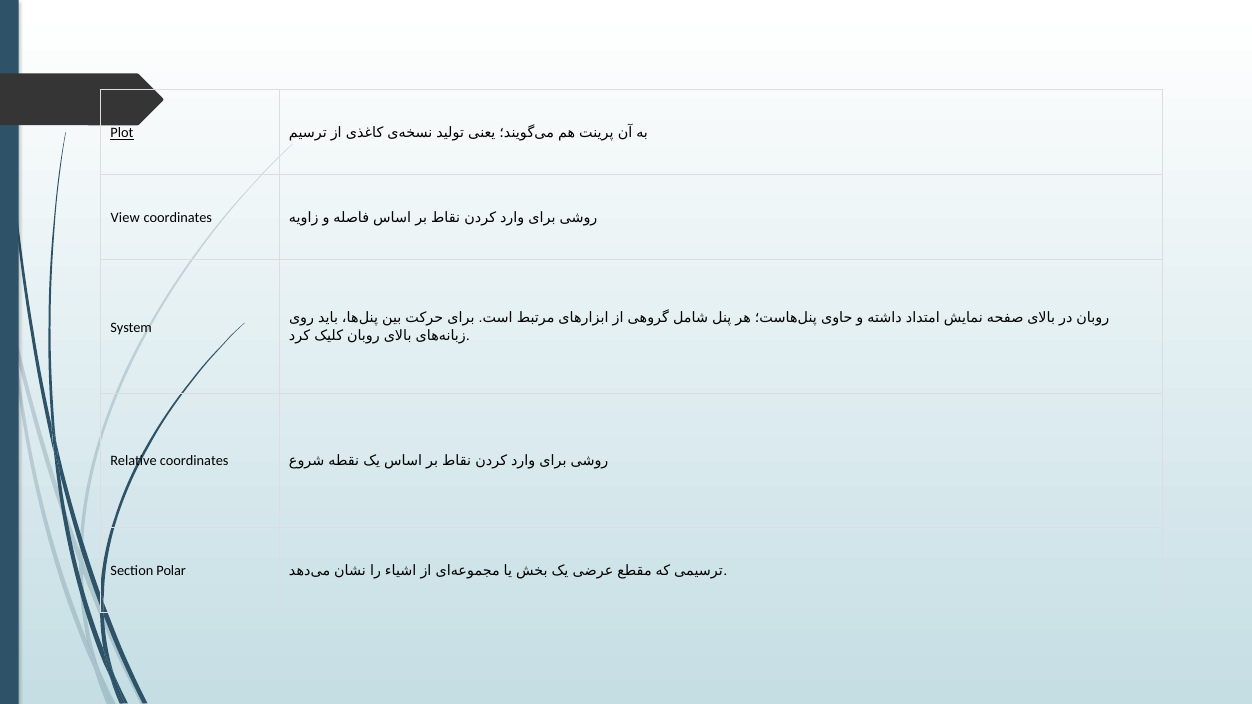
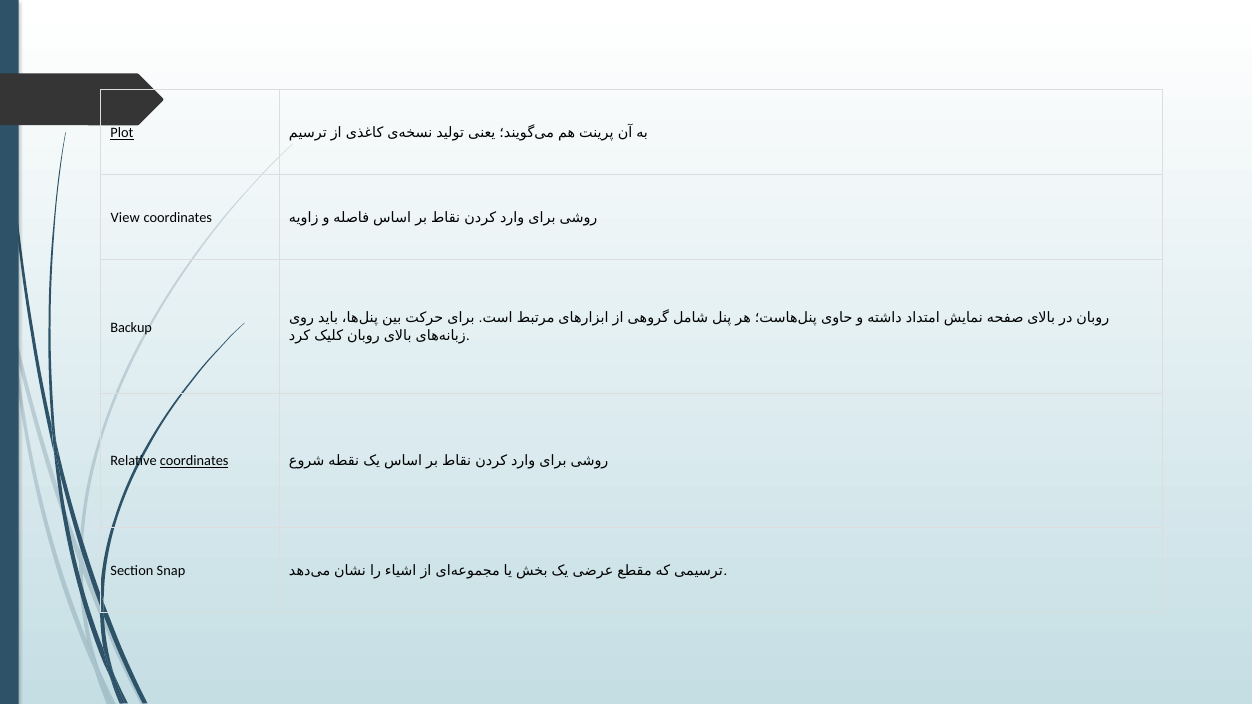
System: System -> Backup
coordinates at (194, 461) underline: none -> present
Polar: Polar -> Snap
